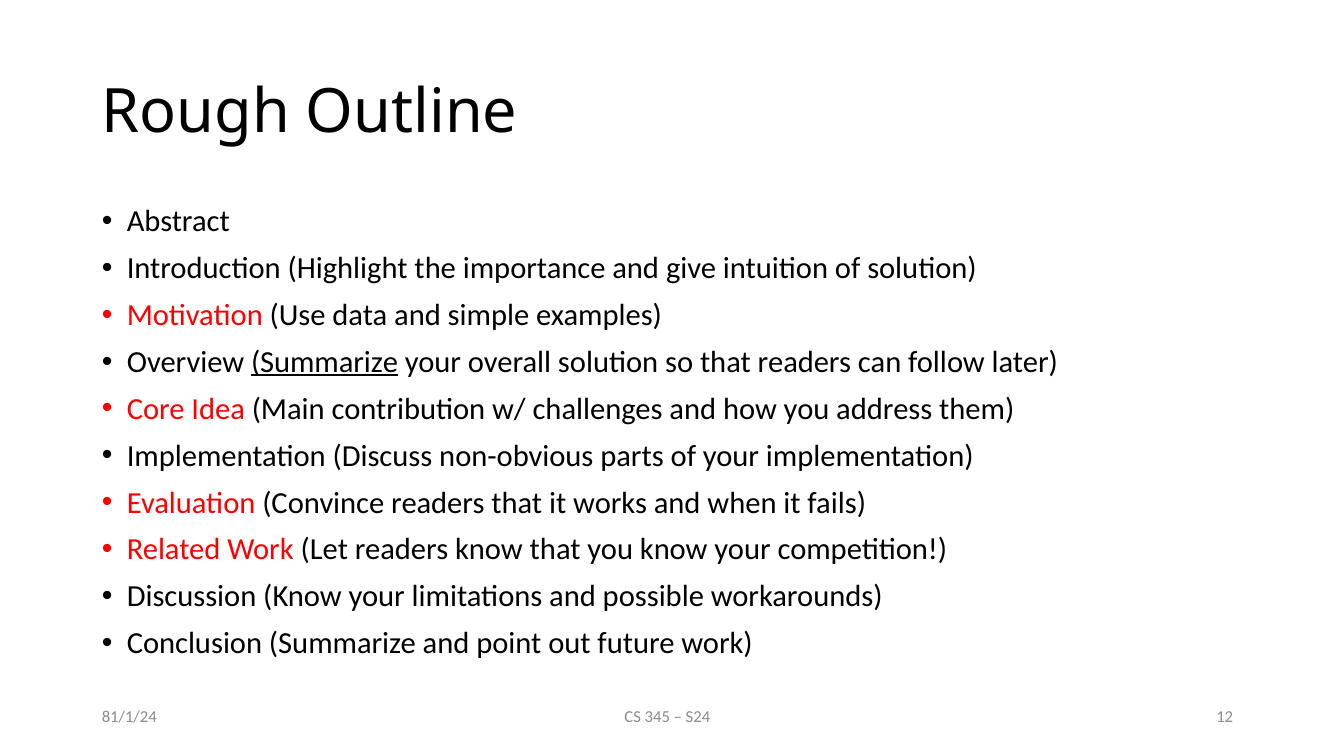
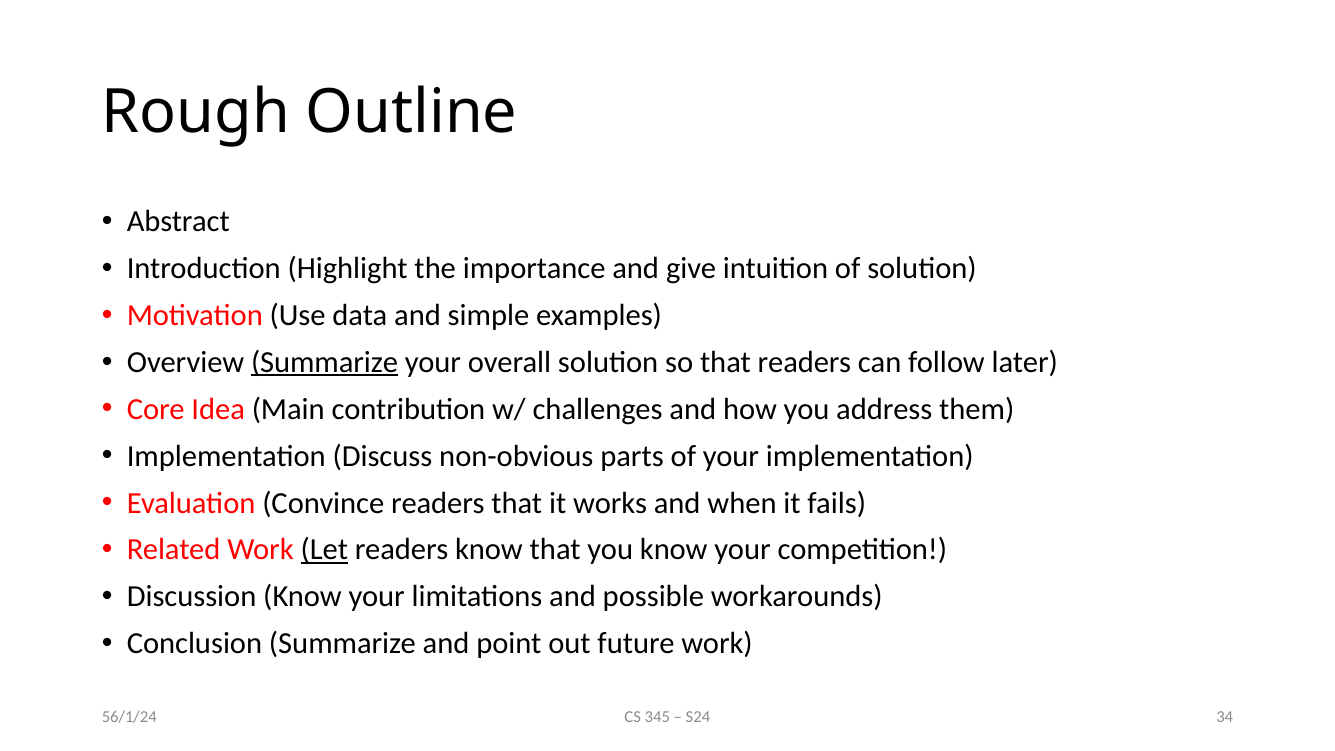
Let underline: none -> present
12: 12 -> 34
81/1/24: 81/1/24 -> 56/1/24
